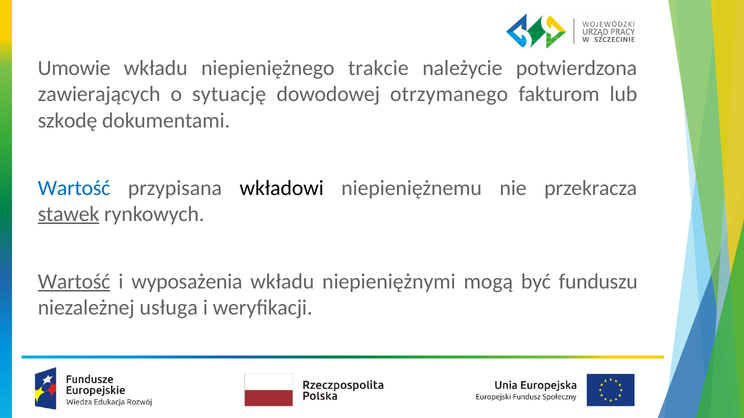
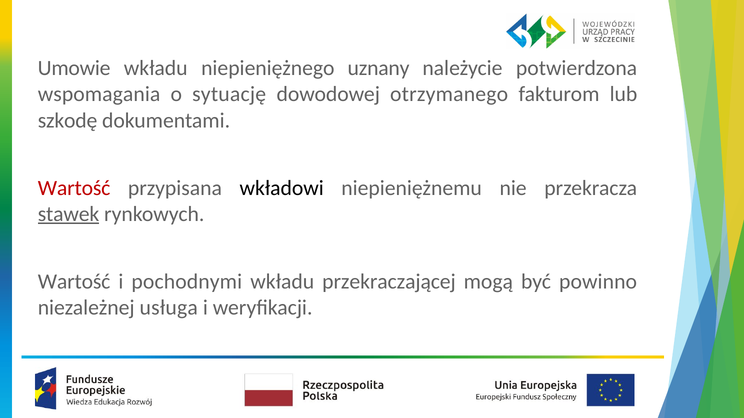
trakcie: trakcie -> uznany
zawierających: zawierających -> wspomagania
Wartość at (74, 188) colour: blue -> red
Wartość at (74, 282) underline: present -> none
wyposażenia: wyposażenia -> pochodnymi
niepieniężnymi: niepieniężnymi -> przekraczającej
funduszu: funduszu -> powinno
